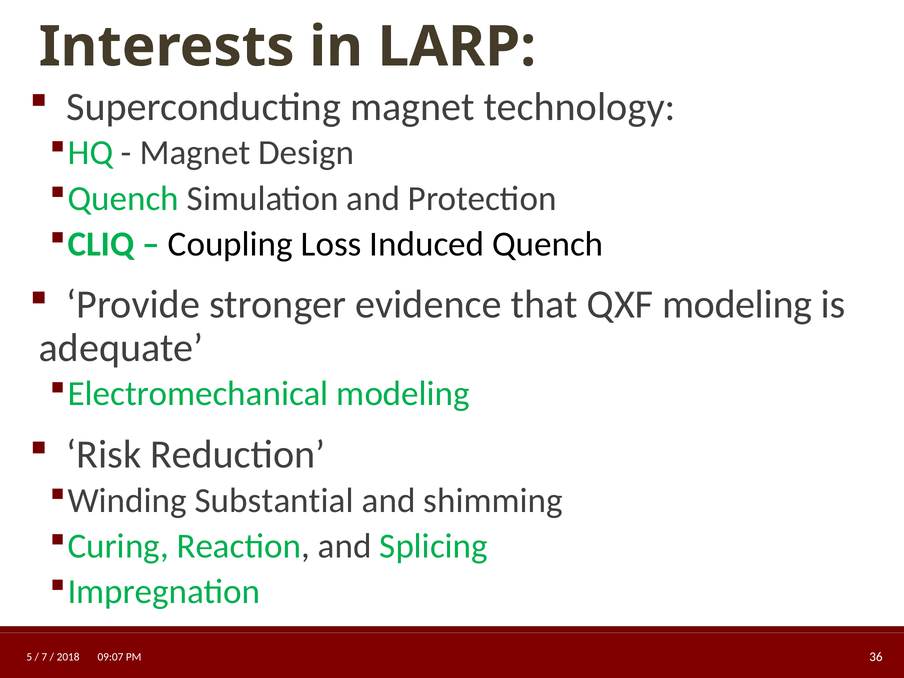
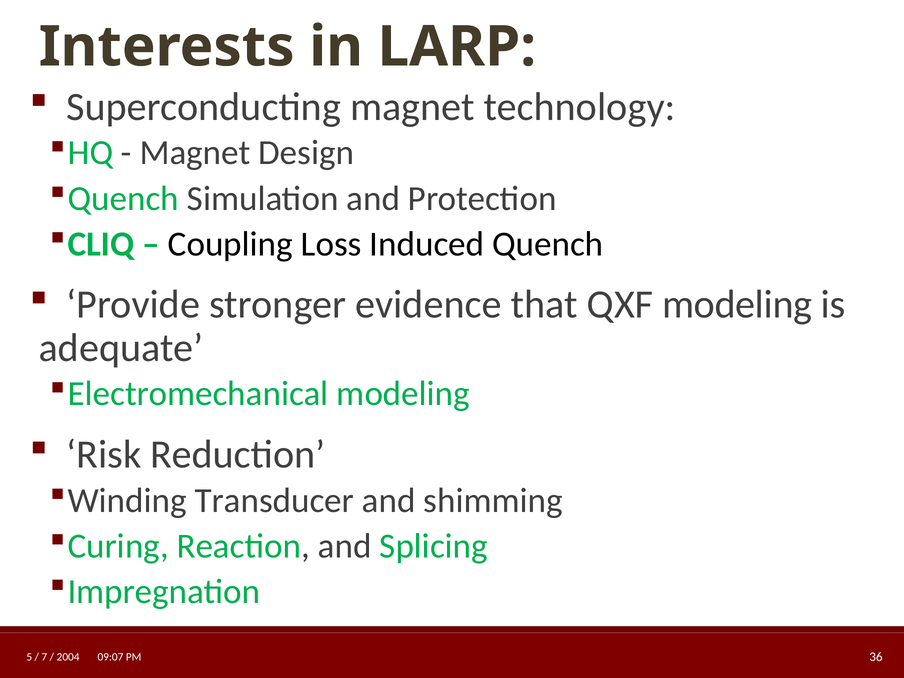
Substantial: Substantial -> Transducer
2018: 2018 -> 2004
